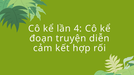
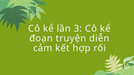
4: 4 -> 3
